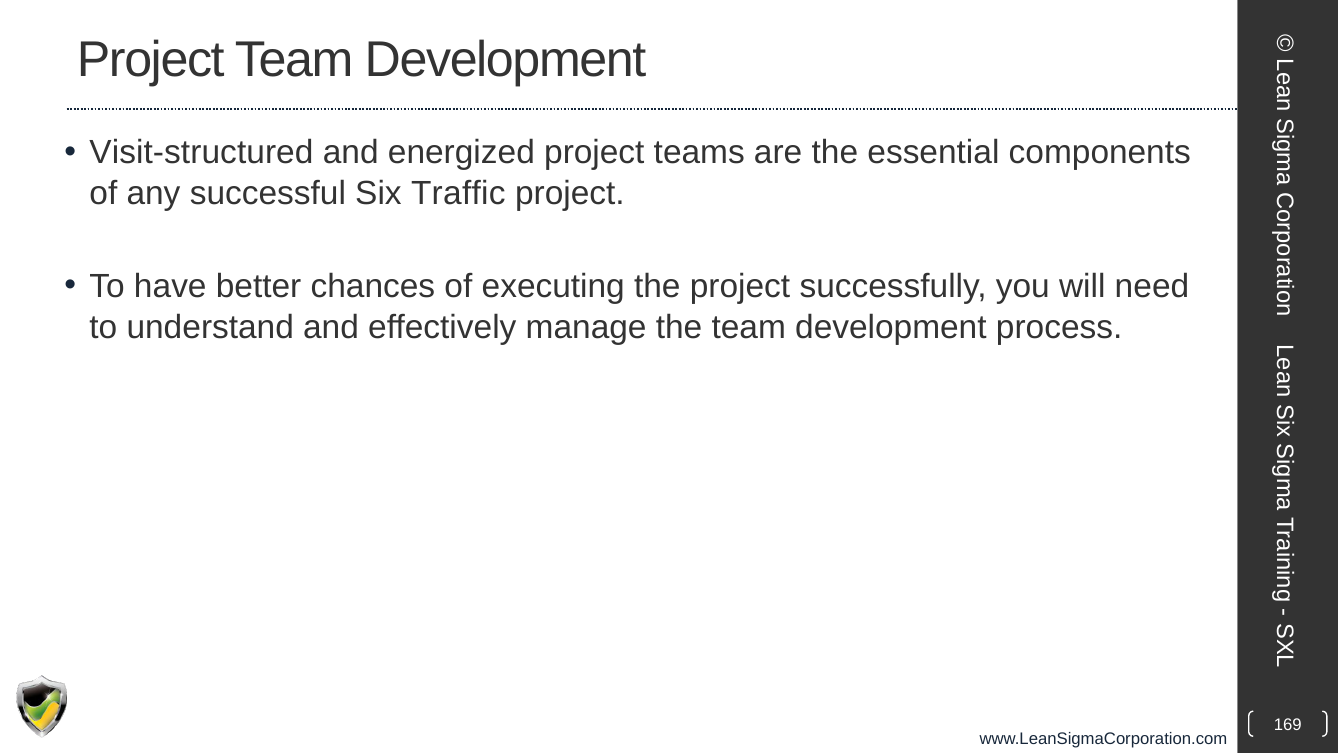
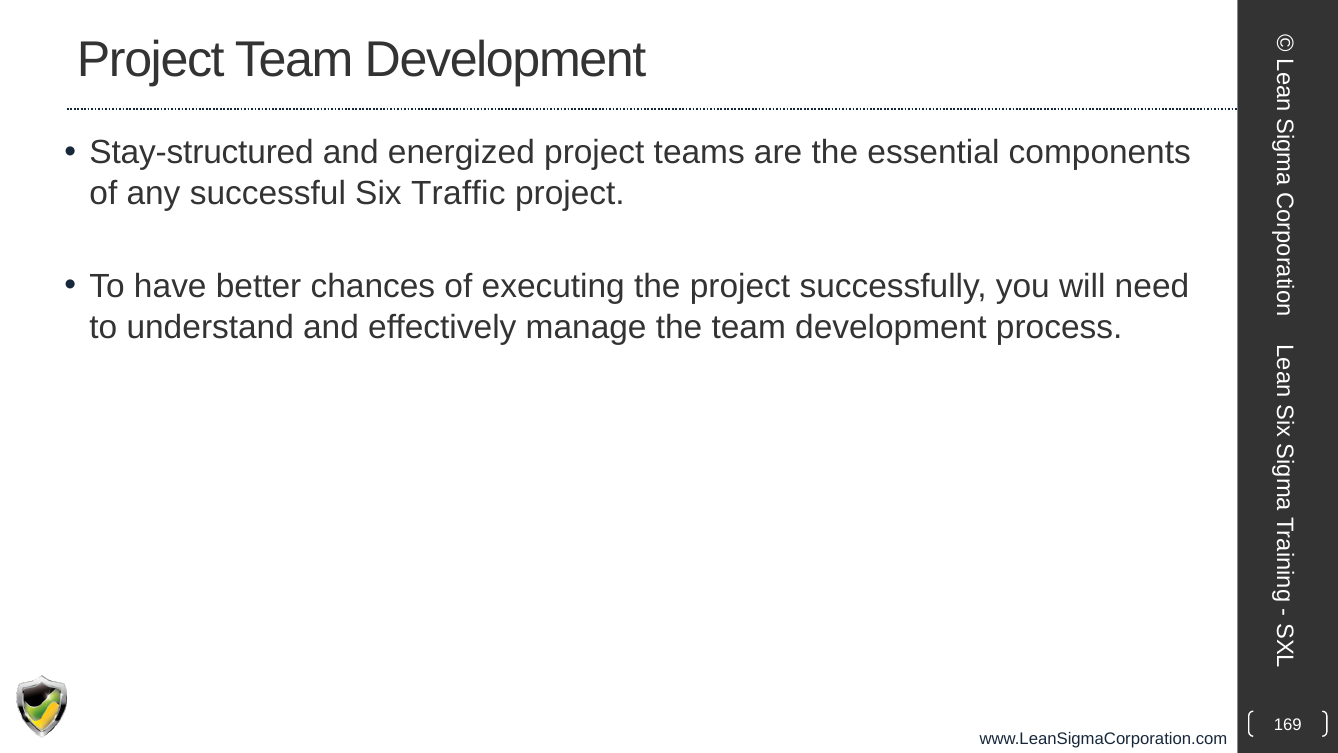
Visit-structured: Visit-structured -> Stay-structured
